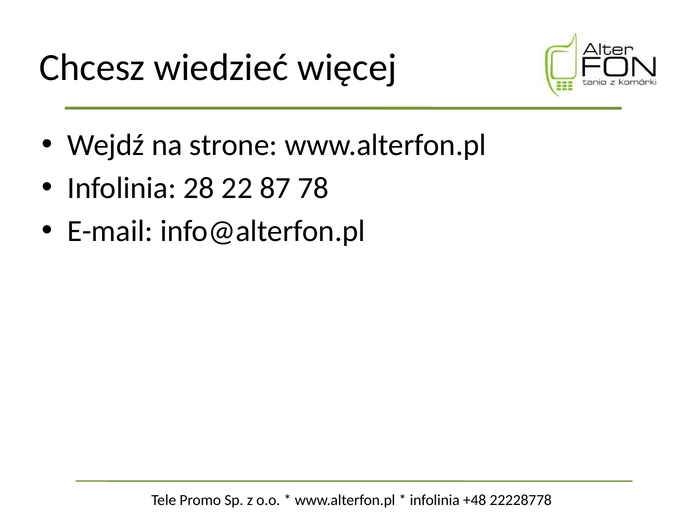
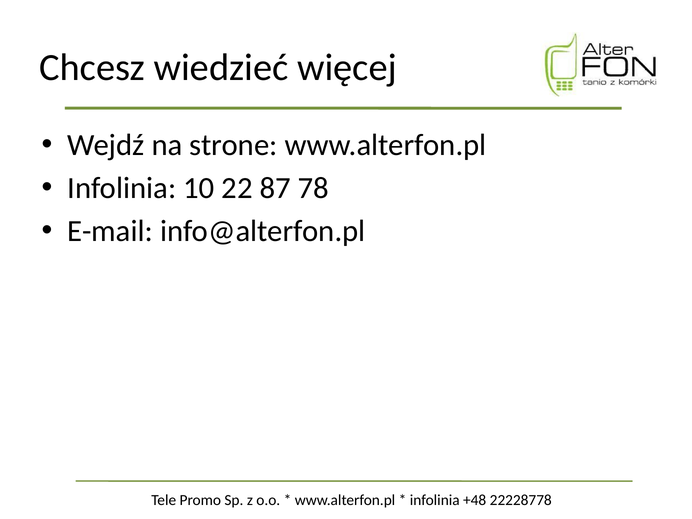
28: 28 -> 10
